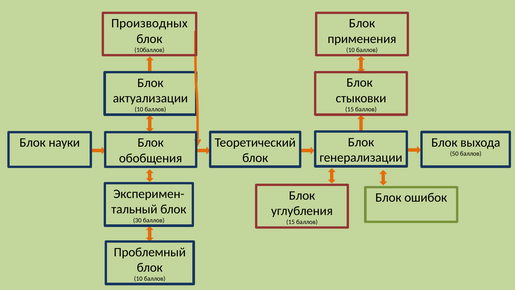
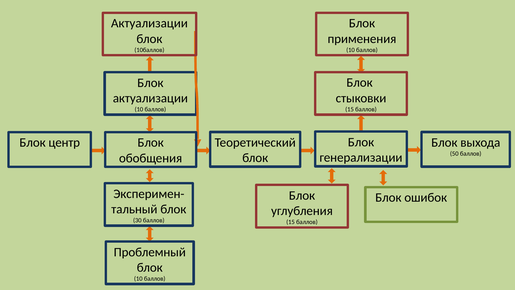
Производных at (149, 23): Производных -> Актуализации
науки: науки -> центр
